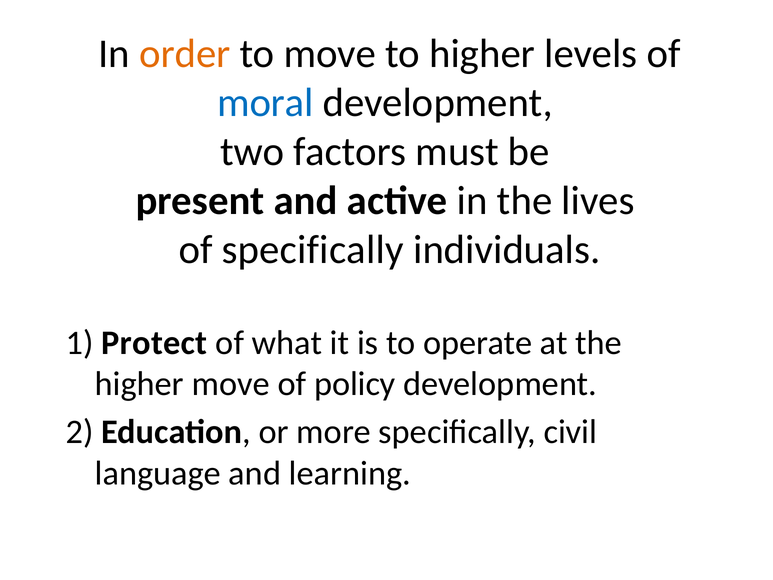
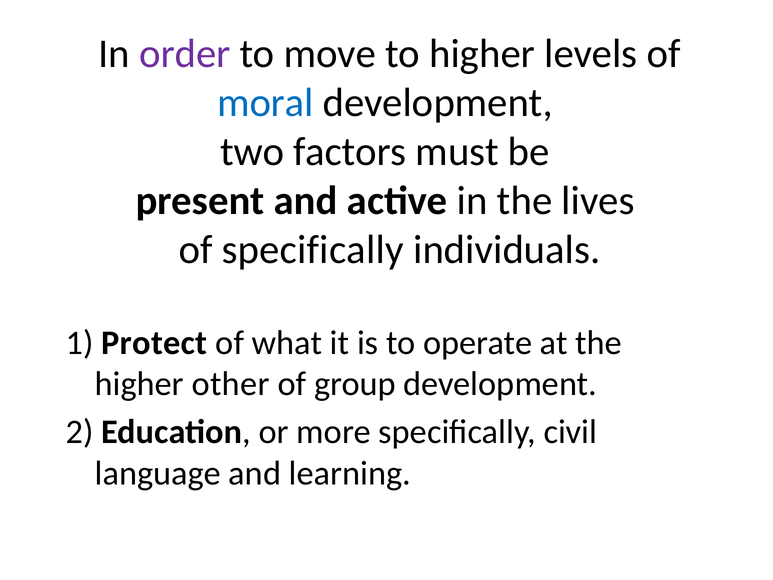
order colour: orange -> purple
higher move: move -> other
policy: policy -> group
